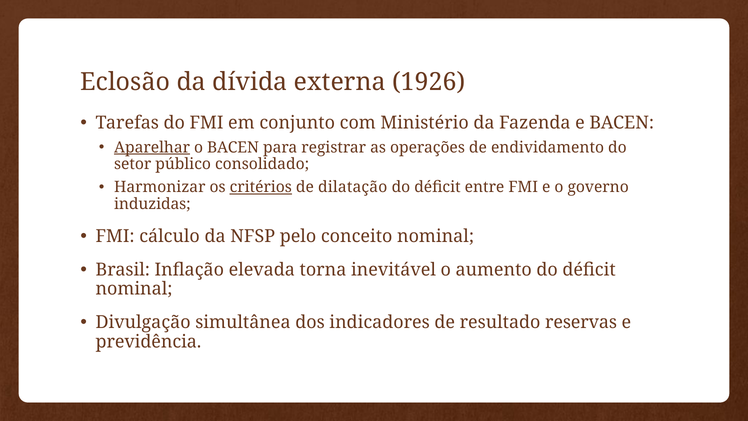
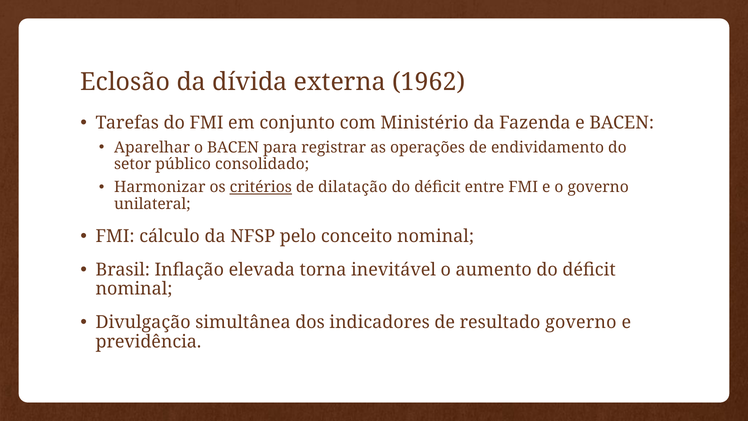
1926: 1926 -> 1962
Aparelhar underline: present -> none
induzidas: induzidas -> unilateral
resultado reservas: reservas -> governo
